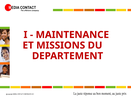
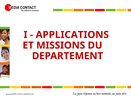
MAINTENANCE: MAINTENANCE -> APPLICATIONS
